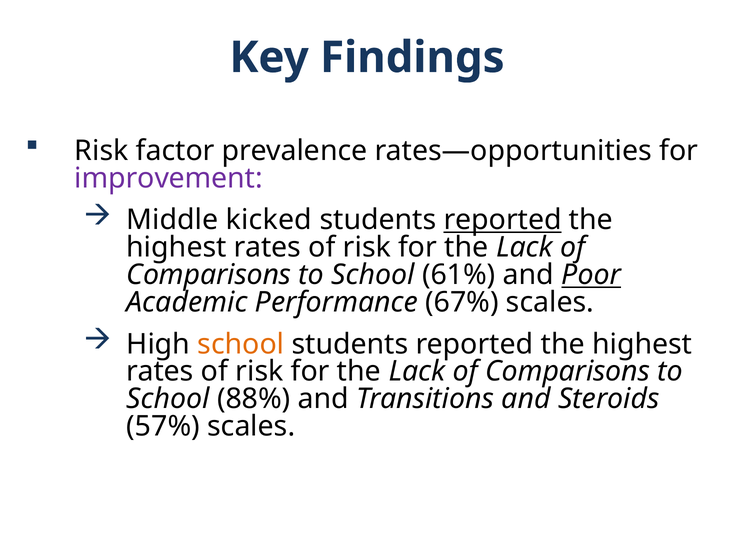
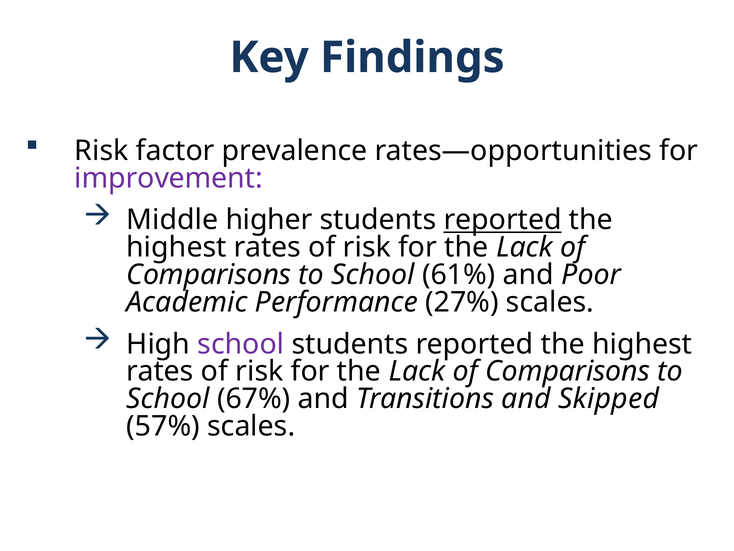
kicked: kicked -> higher
Poor underline: present -> none
67%: 67% -> 27%
school at (241, 344) colour: orange -> purple
88%: 88% -> 67%
Steroids: Steroids -> Skipped
